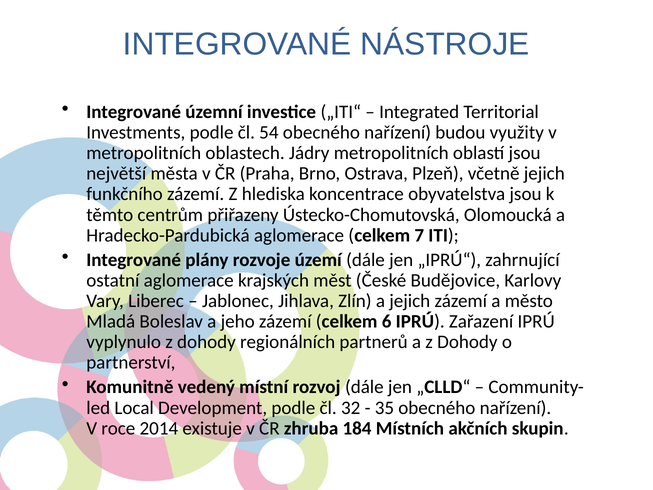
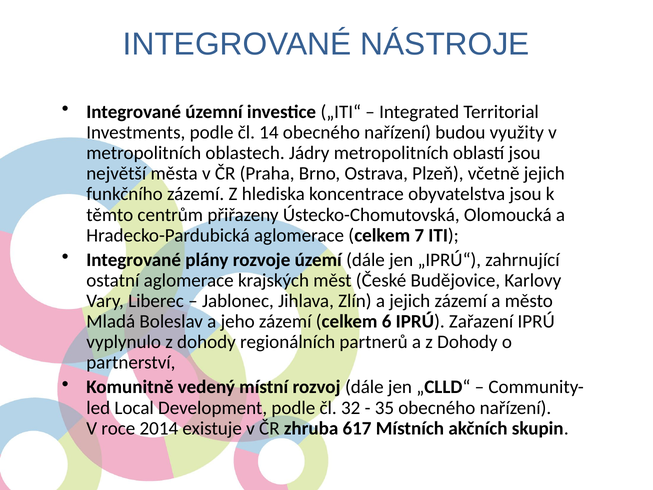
54: 54 -> 14
184: 184 -> 617
